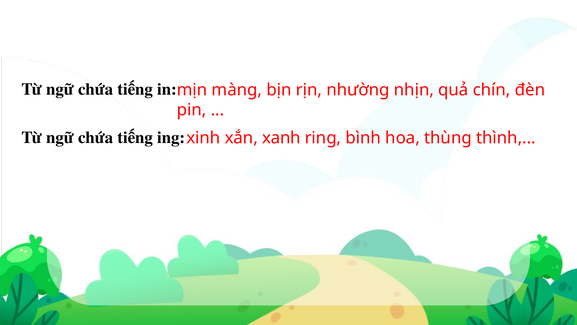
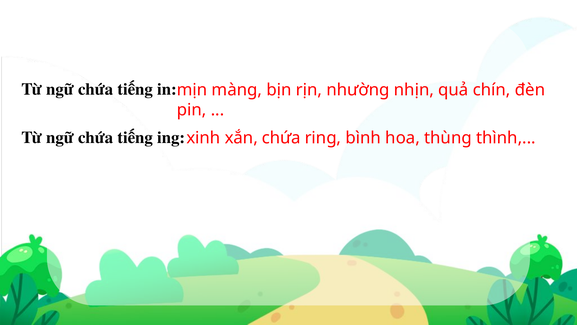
xắn xanh: xanh -> chứa
